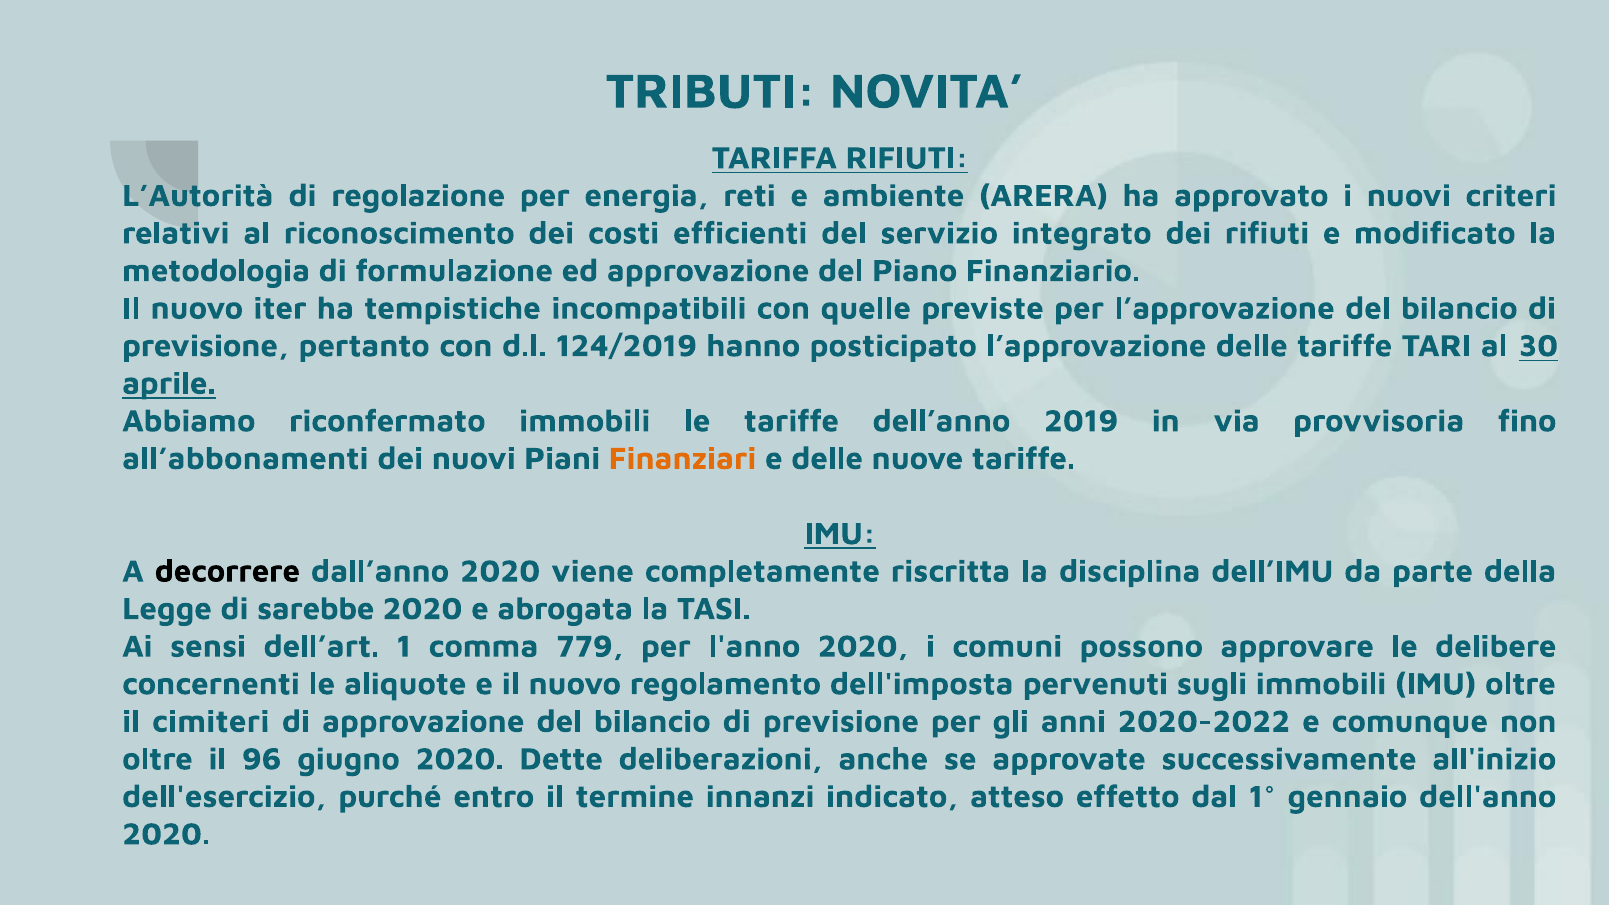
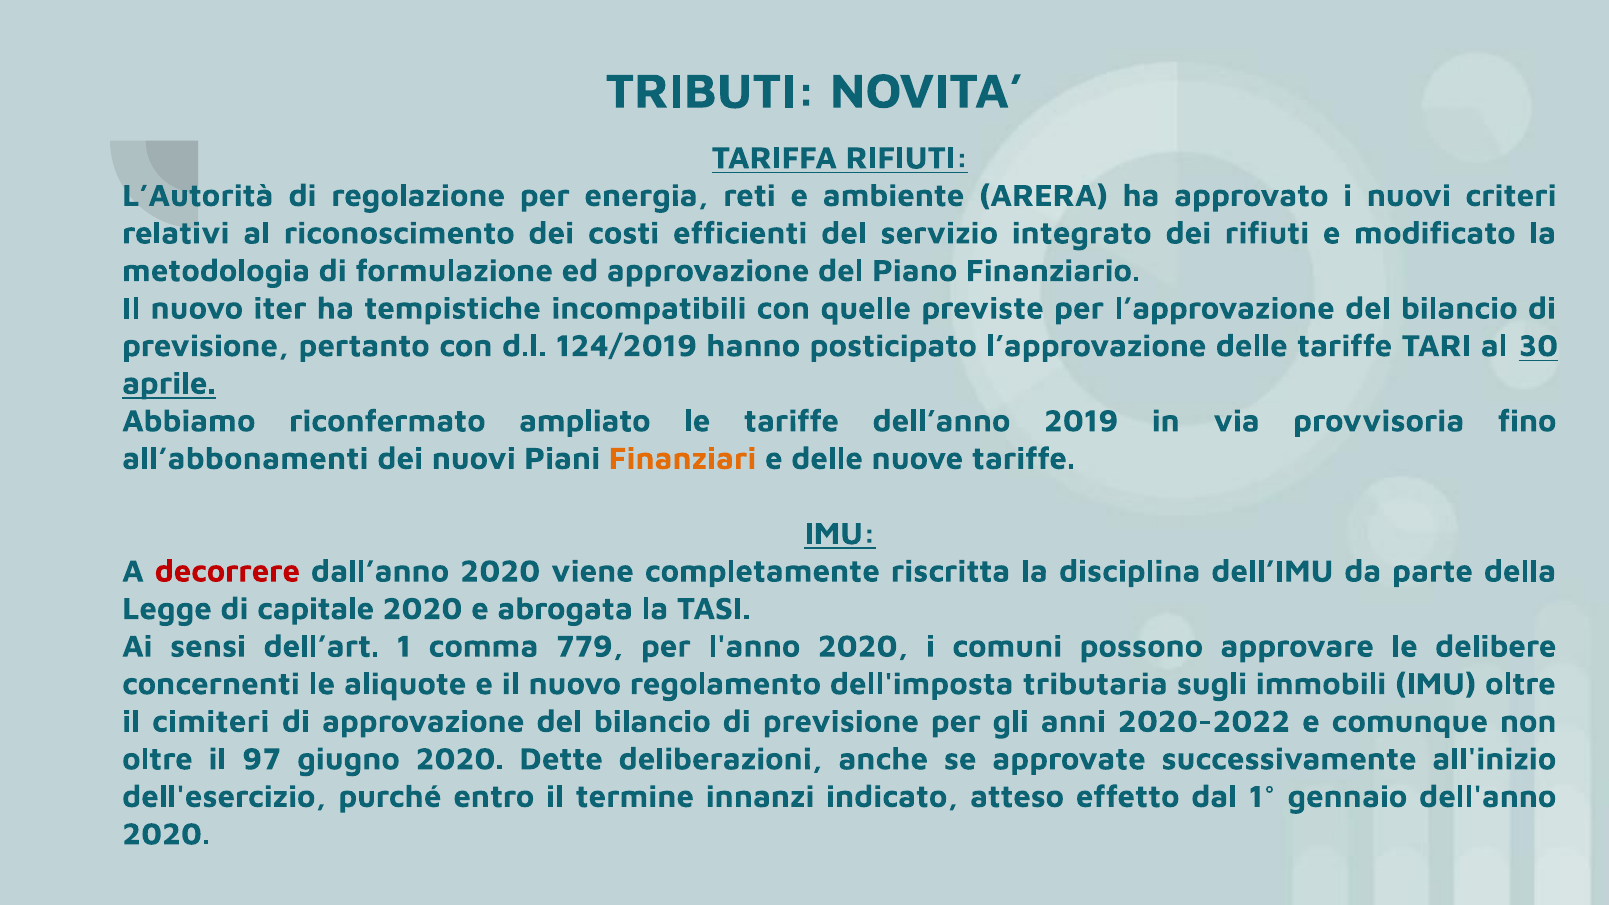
riconfermato immobili: immobili -> ampliato
decorrere colour: black -> red
sarebbe: sarebbe -> capitale
pervenuti: pervenuti -> tributaria
96: 96 -> 97
